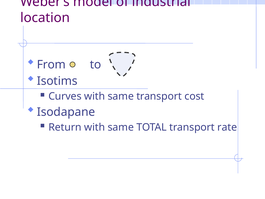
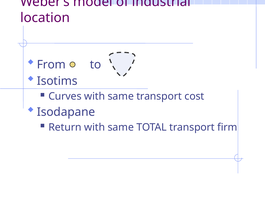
rate: rate -> firm
